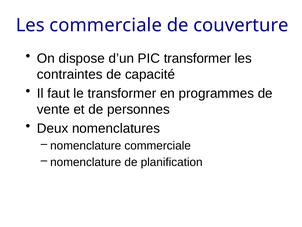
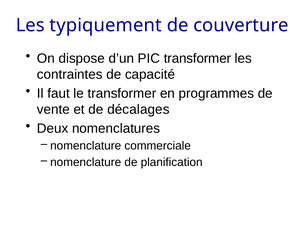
Les commerciale: commerciale -> typiquement
personnes: personnes -> décalages
